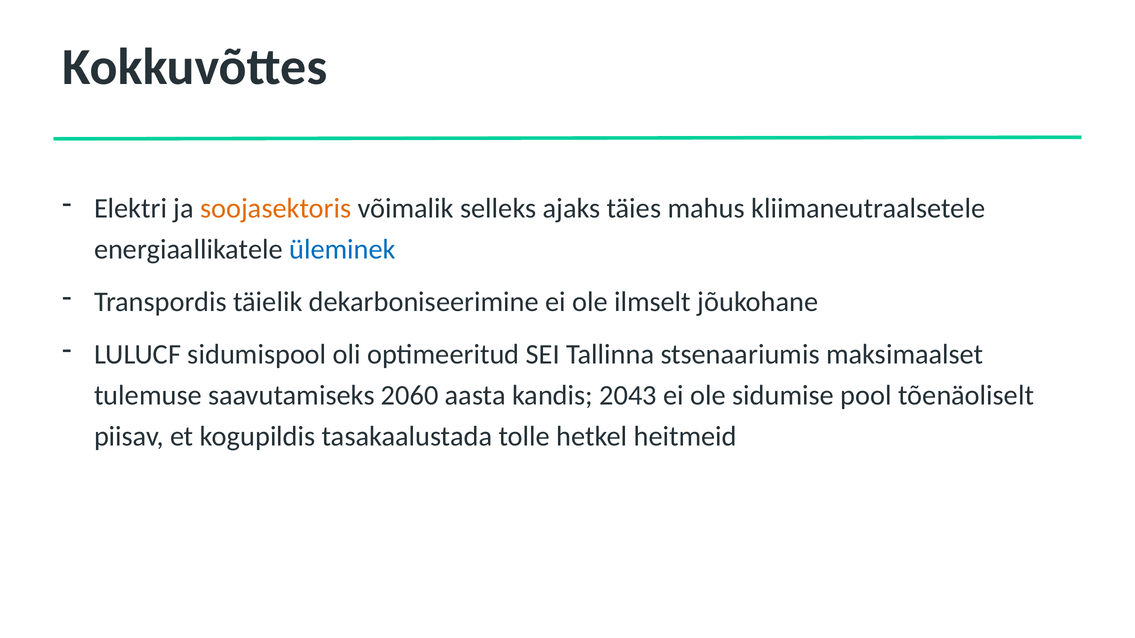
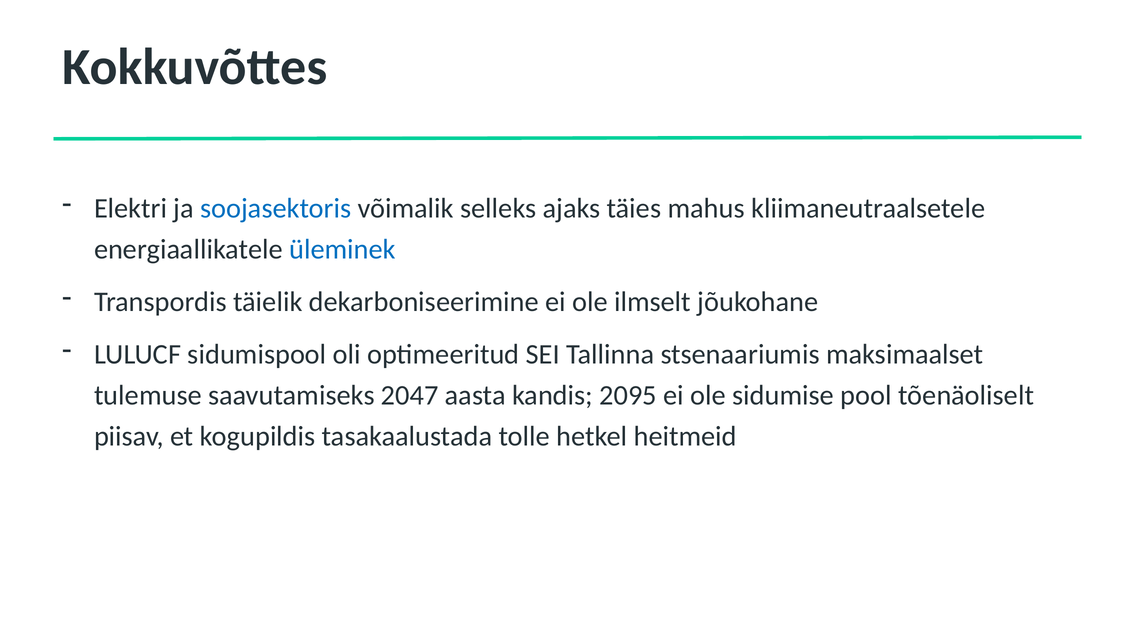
soojasektoris colour: orange -> blue
2060: 2060 -> 2047
2043: 2043 -> 2095
